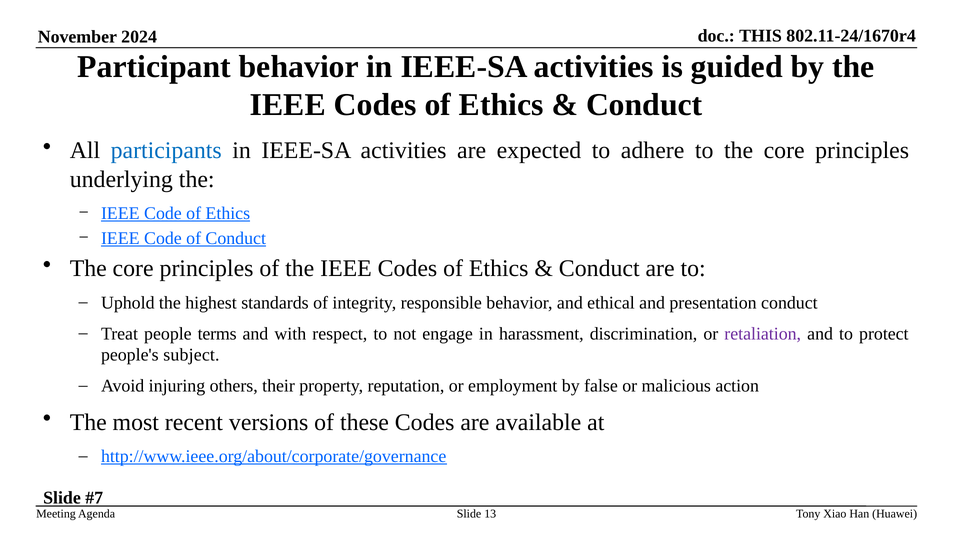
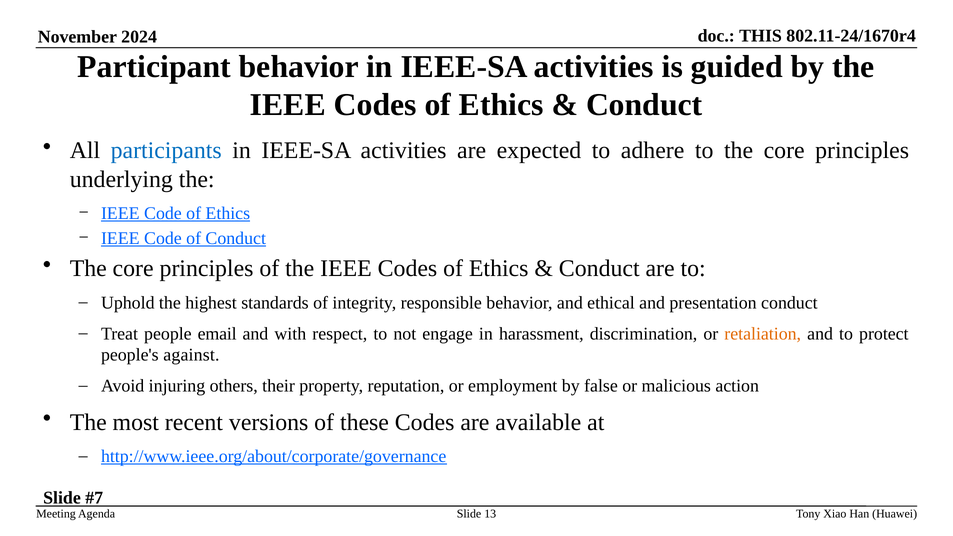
terms: terms -> email
retaliation colour: purple -> orange
subject: subject -> against
